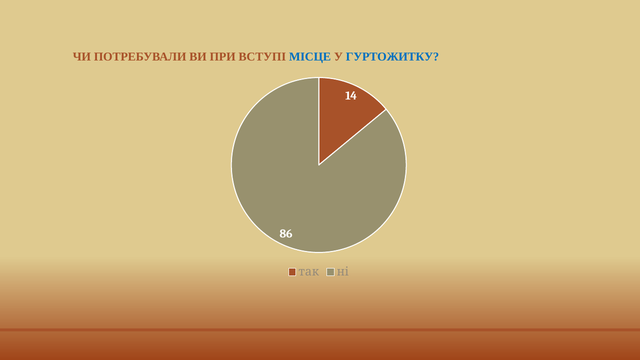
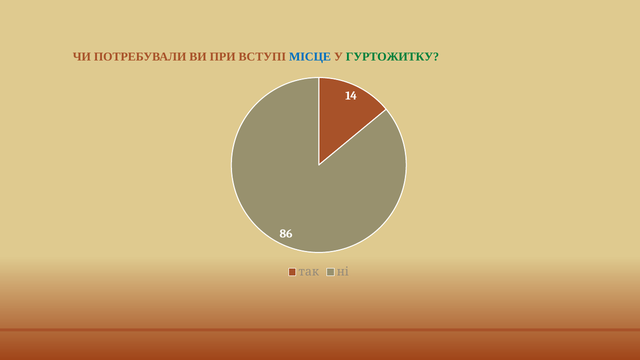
ГУРТОЖИТКУ colour: blue -> green
